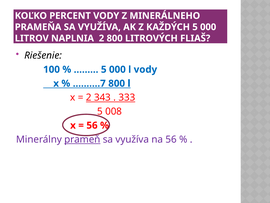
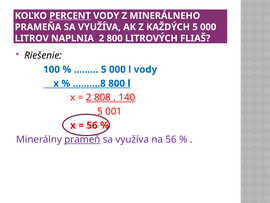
PERCENT underline: none -> present
..........7: ..........7 -> ..........8
343: 343 -> 808
333: 333 -> 140
008: 008 -> 001
